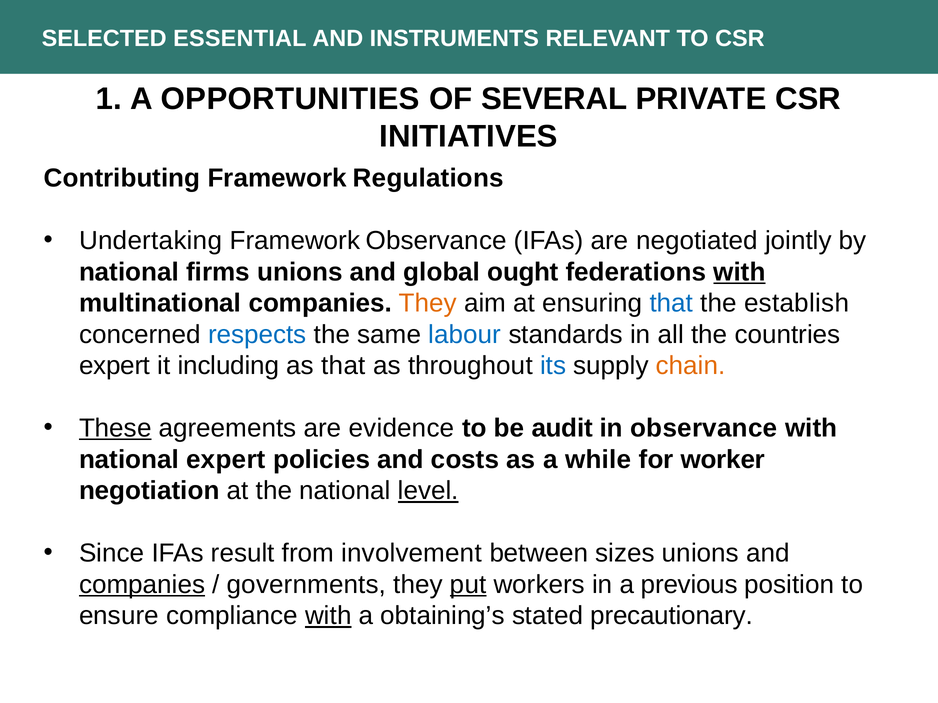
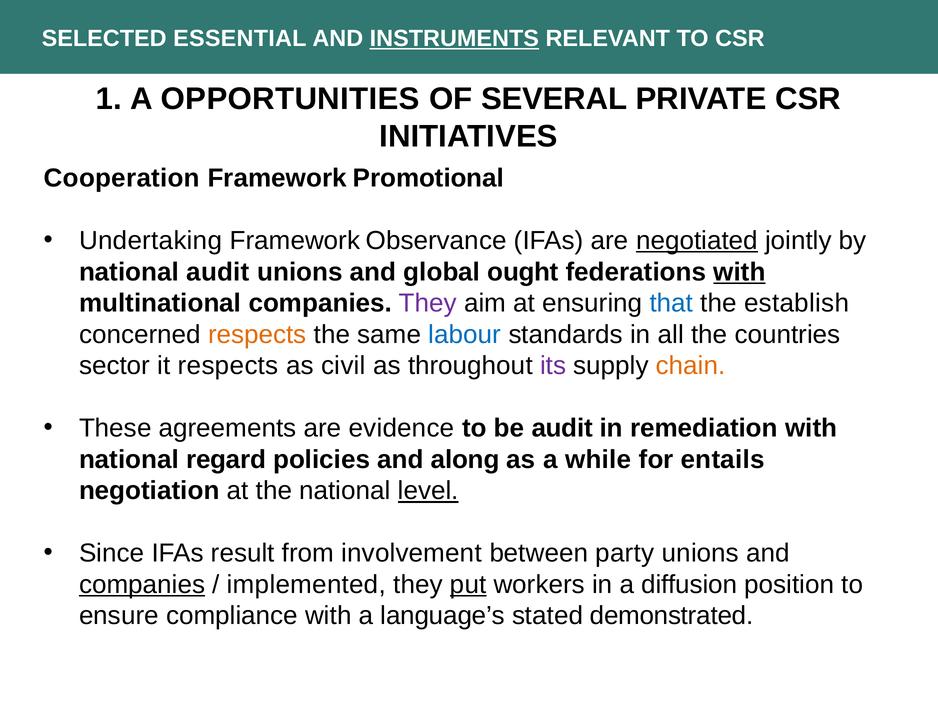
INSTRUMENTS underline: none -> present
Contributing: Contributing -> Cooperation
Regulations: Regulations -> Promotional
negotiated underline: none -> present
national firms: firms -> audit
They at (428, 303) colour: orange -> purple
respects at (257, 335) colour: blue -> orange
expert at (115, 366): expert -> sector
it including: including -> respects
as that: that -> civil
its colour: blue -> purple
These underline: present -> none
in observance: observance -> remediation
national expert: expert -> regard
costs: costs -> along
worker: worker -> entails
sizes: sizes -> party
governments: governments -> implemented
previous: previous -> diffusion
with at (328, 616) underline: present -> none
obtaining’s: obtaining’s -> language’s
precautionary: precautionary -> demonstrated
